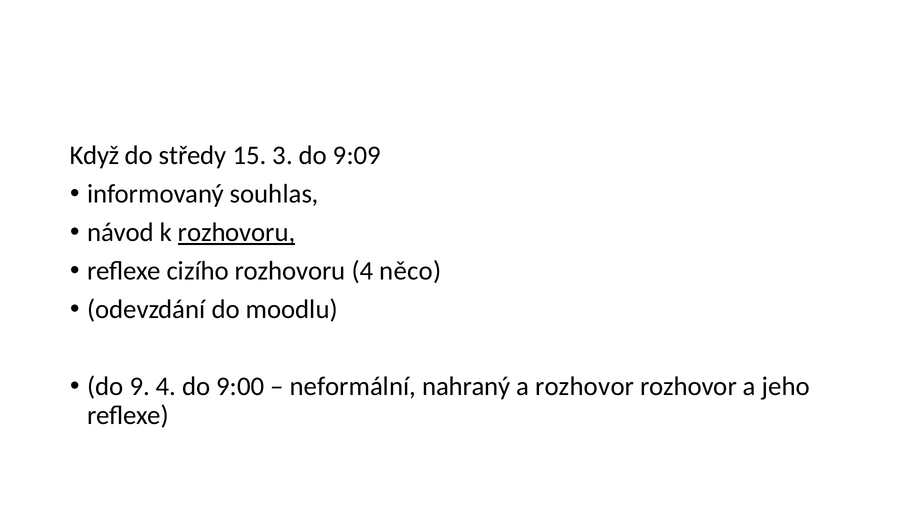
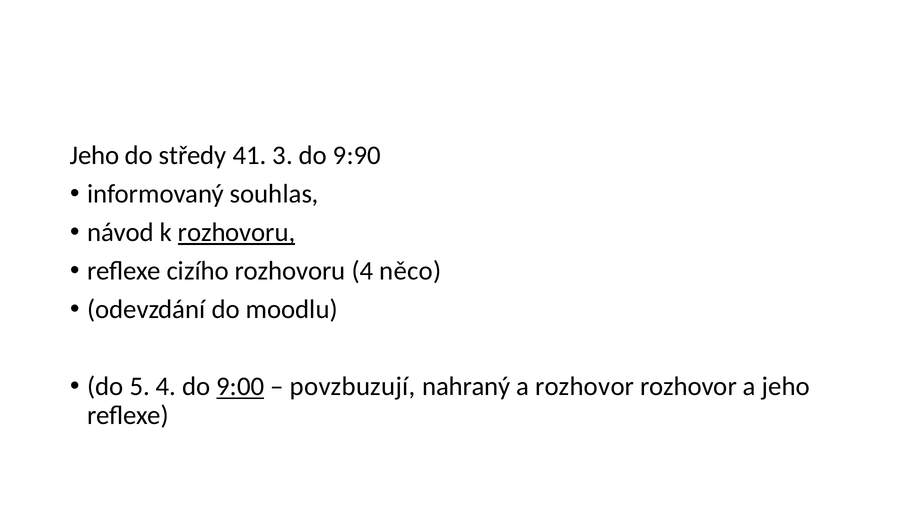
Když at (95, 155): Když -> Jeho
15: 15 -> 41
9:09: 9:09 -> 9:90
9: 9 -> 5
9:00 underline: none -> present
neformální: neformální -> povzbuzují
